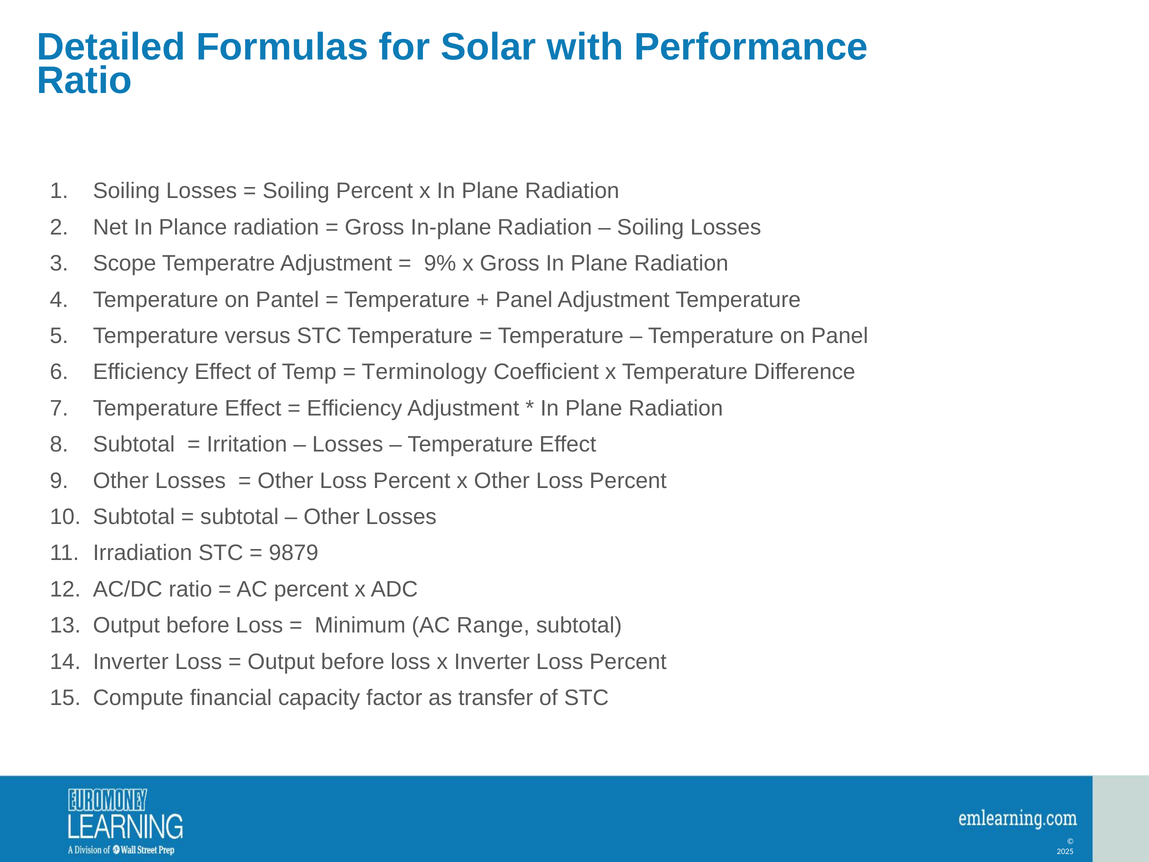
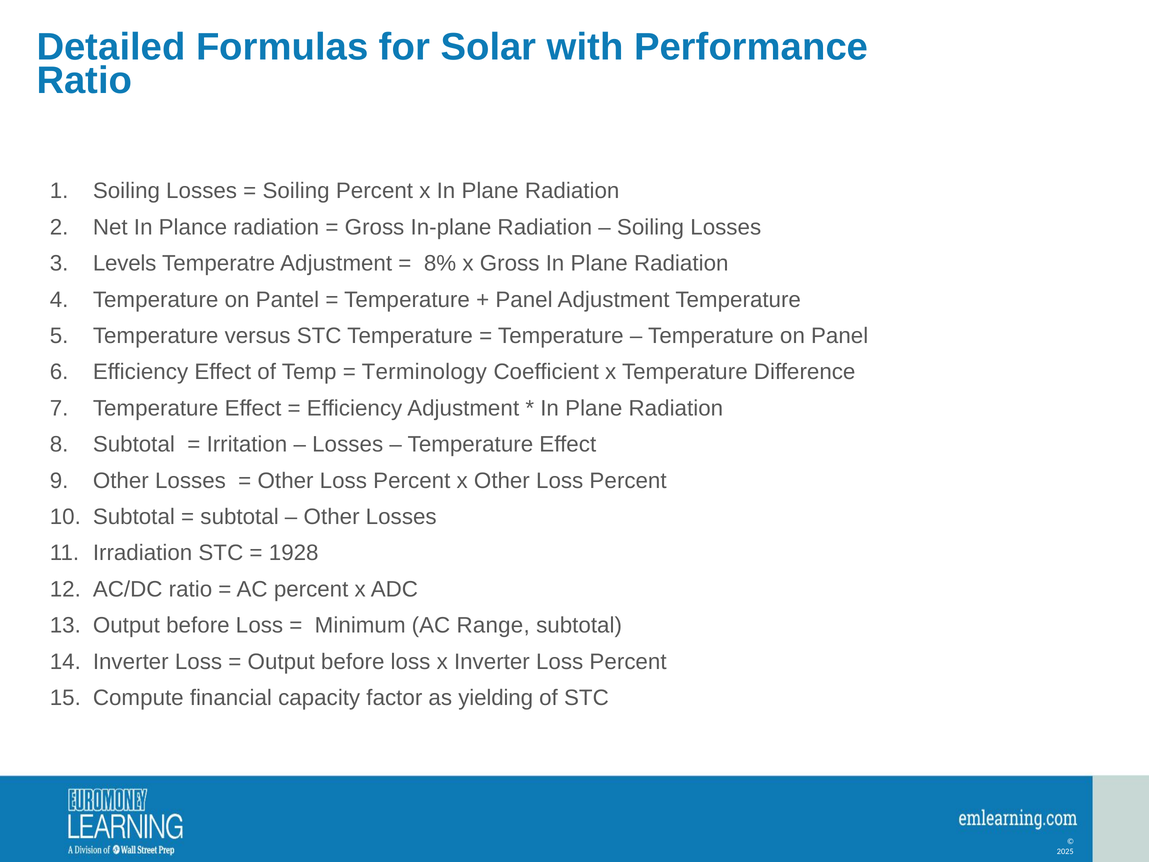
Scope: Scope -> Levels
9%: 9% -> 8%
9879: 9879 -> 1928
transfer: transfer -> yielding
